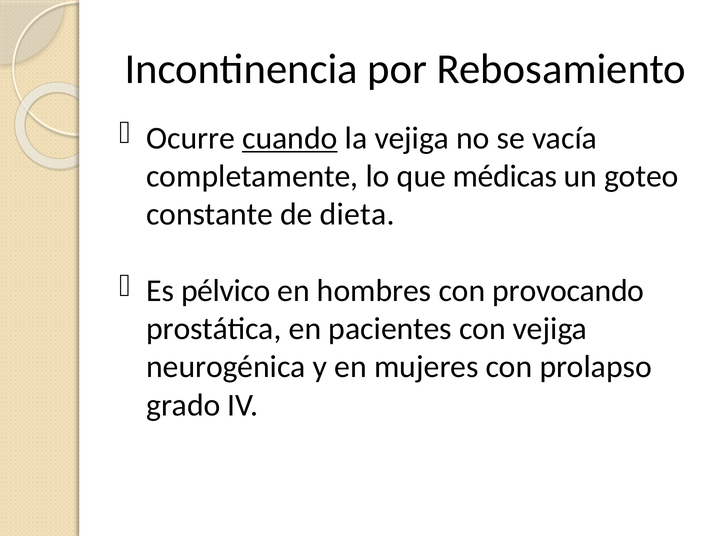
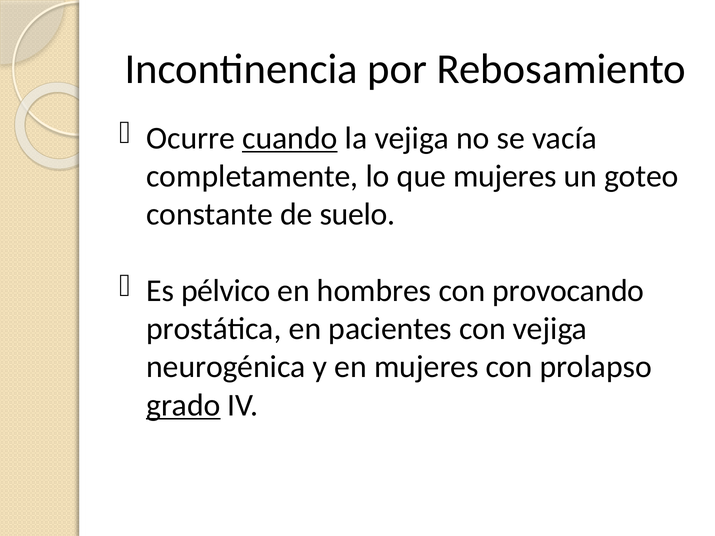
que médicas: médicas -> mujeres
dieta: dieta -> suelo
grado underline: none -> present
